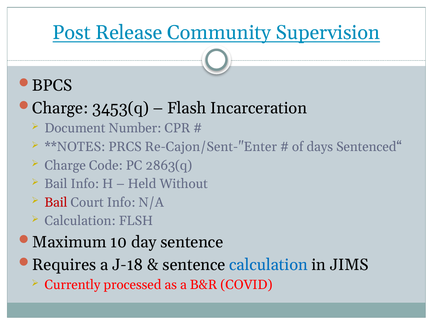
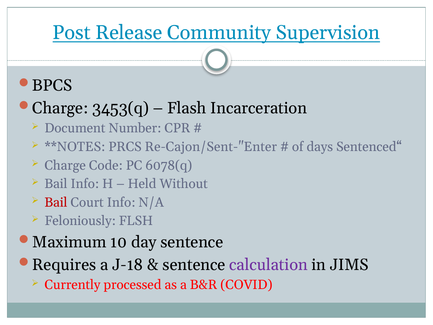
2863(q: 2863(q -> 6078(q
Calculation at (80, 221): Calculation -> Feloniously
calculation at (268, 265) colour: blue -> purple
